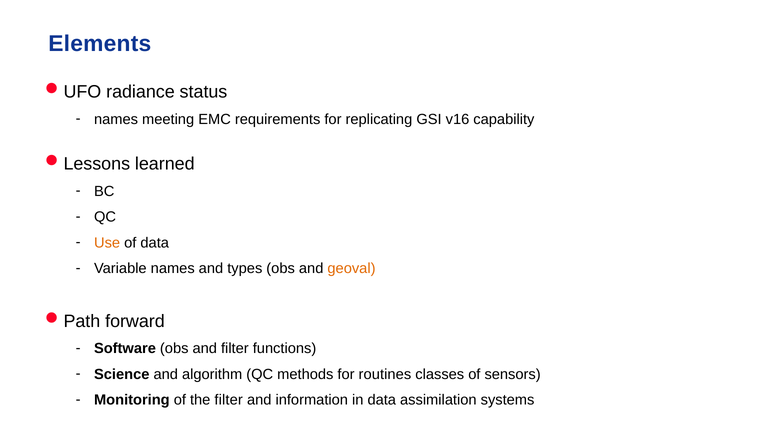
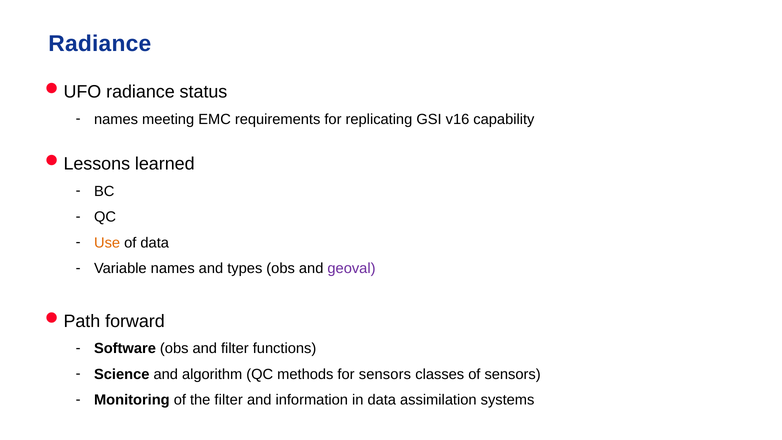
Elements at (100, 44): Elements -> Radiance
geoval colour: orange -> purple
for routines: routines -> sensors
